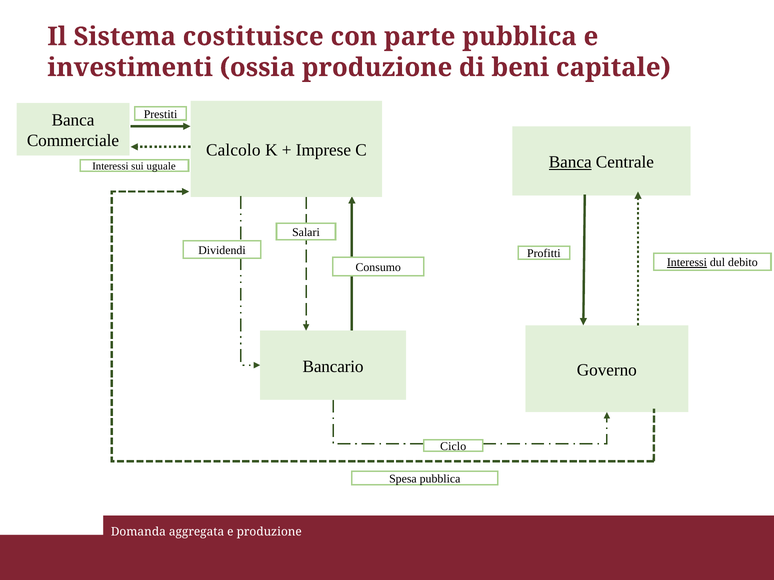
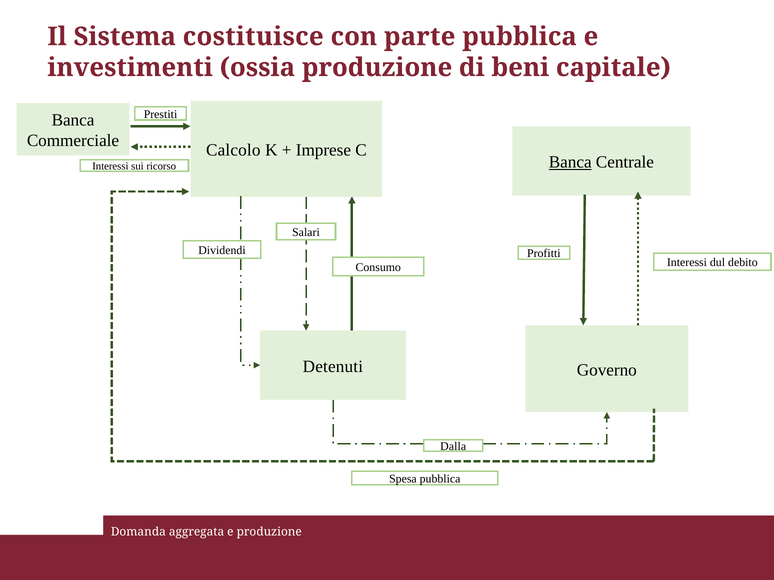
uguale: uguale -> ricorso
Interessi at (687, 263) underline: present -> none
Bancario: Bancario -> Detenuti
Ciclo: Ciclo -> Dalla
